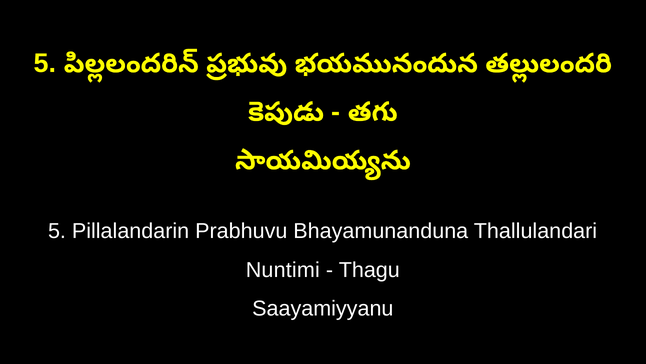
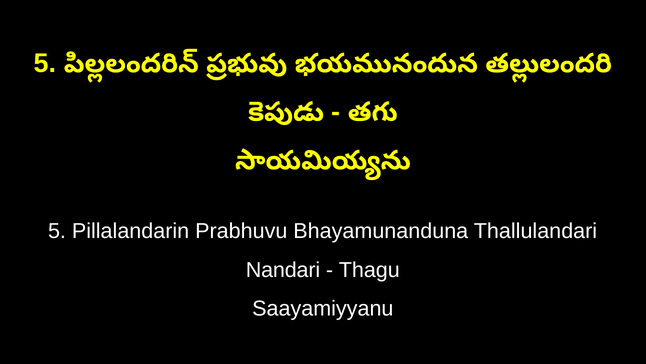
Nuntimi: Nuntimi -> Nandari
